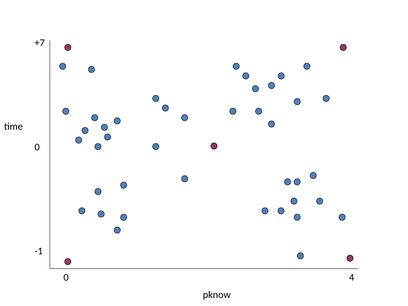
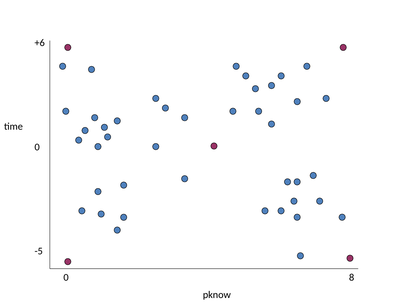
+7: +7 -> +6
-1: -1 -> -5
4: 4 -> 8
